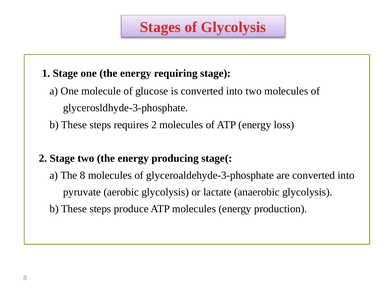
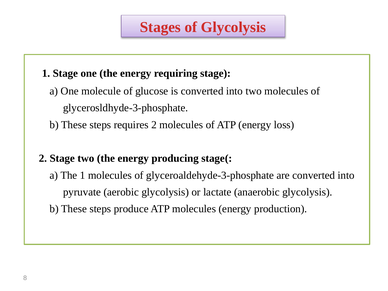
The 8: 8 -> 1
